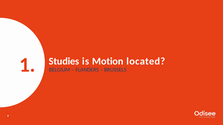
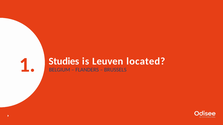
Motion: Motion -> Leuven
